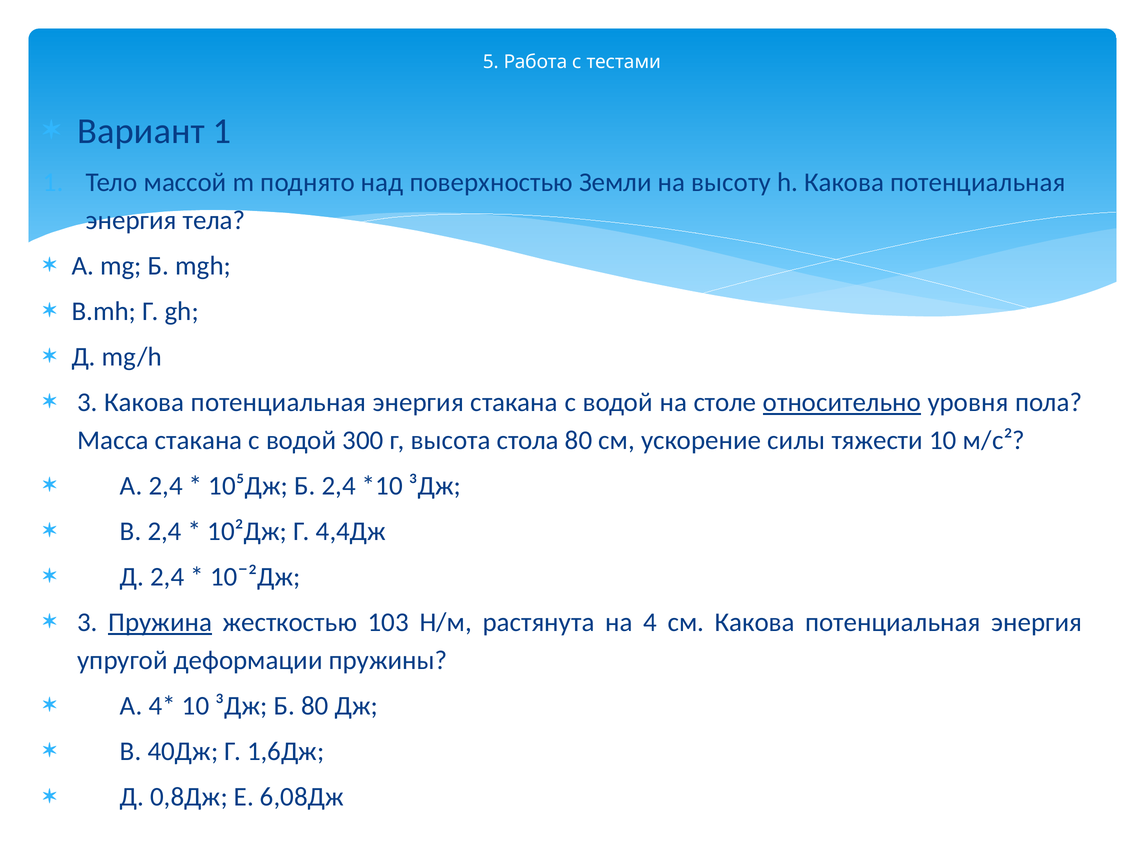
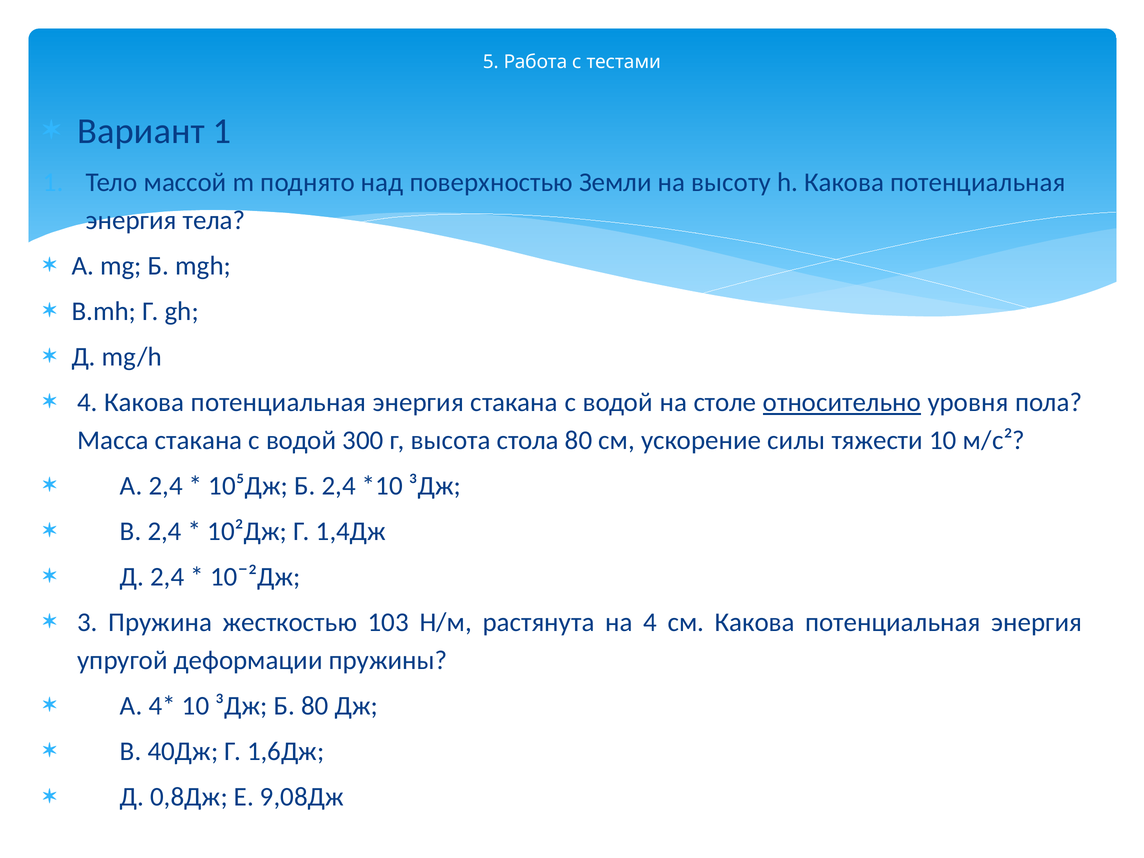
3 at (87, 402): 3 -> 4
4,4Дж: 4,4Дж -> 1,4Дж
Пружина underline: present -> none
6,08Дж: 6,08Дж -> 9,08Дж
